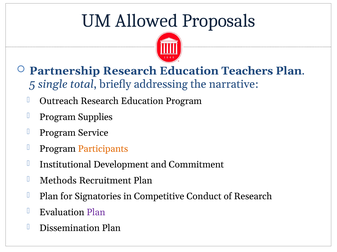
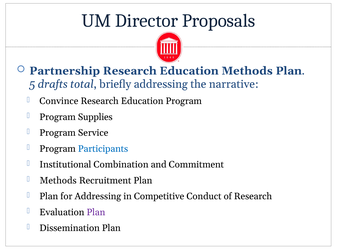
Allowed: Allowed -> Director
Education Teachers: Teachers -> Methods
single: single -> drafts
Outreach: Outreach -> Convince
Participants colour: orange -> blue
Development: Development -> Combination
for Signatories: Signatories -> Addressing
